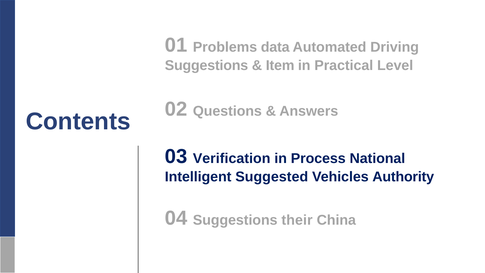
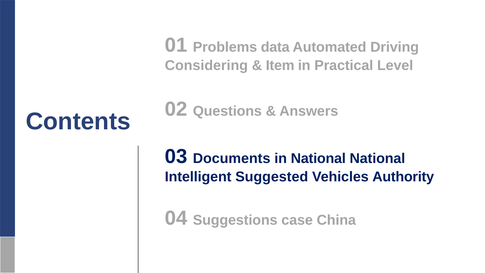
Suggestions at (206, 65): Suggestions -> Considering
Verification: Verification -> Documents
in Process: Process -> National
their: their -> case
